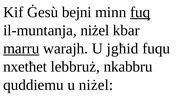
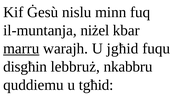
bejni: bejni -> nislu
fuq underline: present -> none
nxetħet: nxetħet -> disgħin
u niżel: niżel -> tgħid
